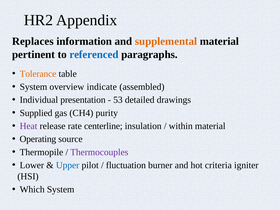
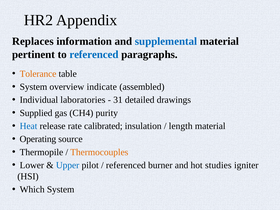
supplemental colour: orange -> blue
presentation: presentation -> laboratories
53: 53 -> 31
Heat colour: purple -> blue
centerline: centerline -> calibrated
within: within -> length
Thermocouples colour: purple -> orange
fluctuation at (126, 165): fluctuation -> referenced
criteria: criteria -> studies
